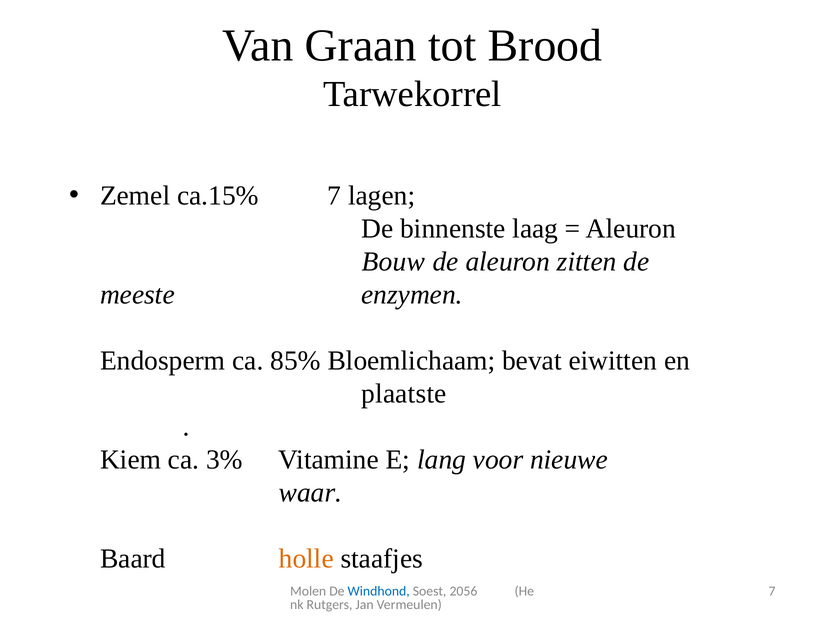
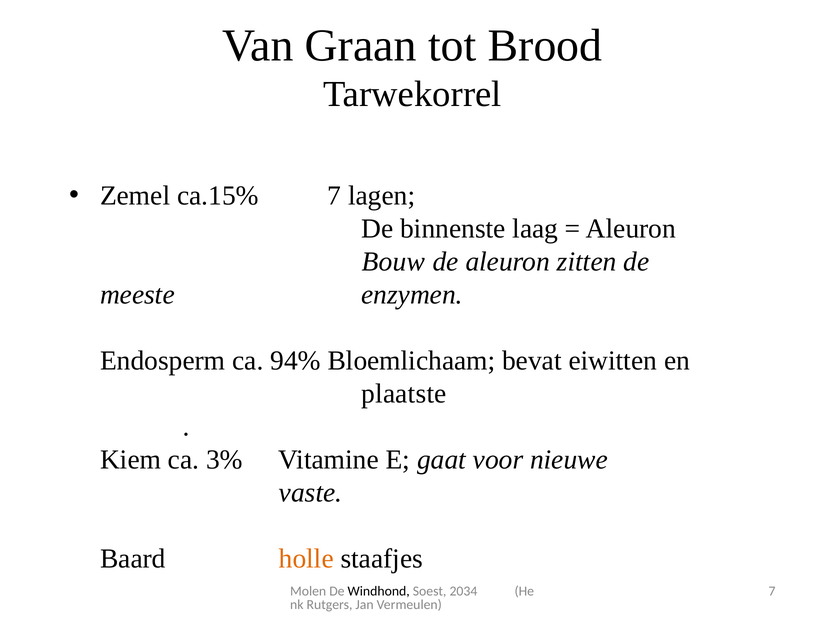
85%: 85% -> 94%
lang: lang -> gaat
waar: waar -> vaste
Windhond colour: blue -> black
2056: 2056 -> 2034
